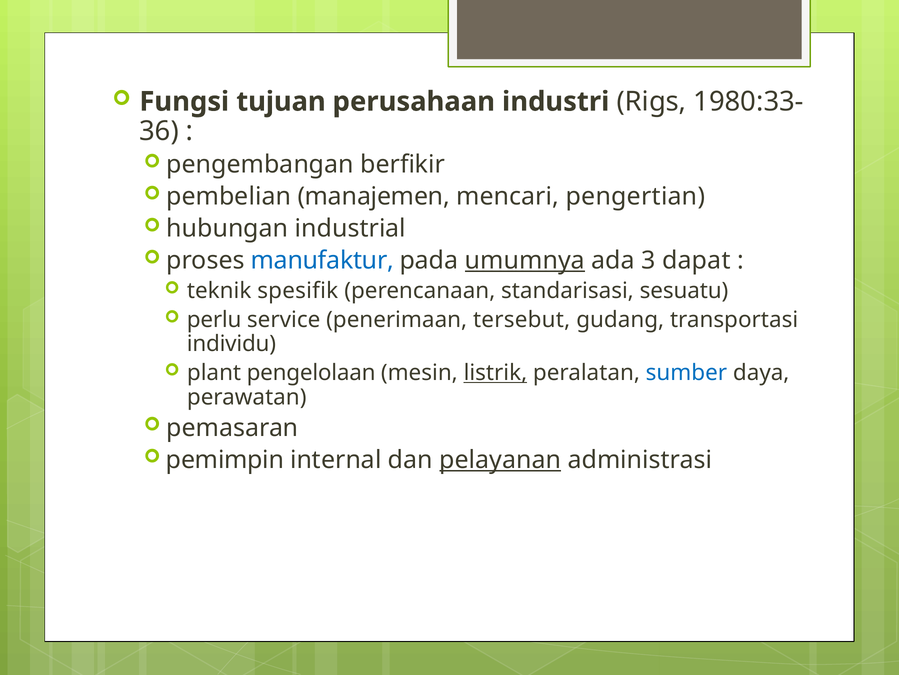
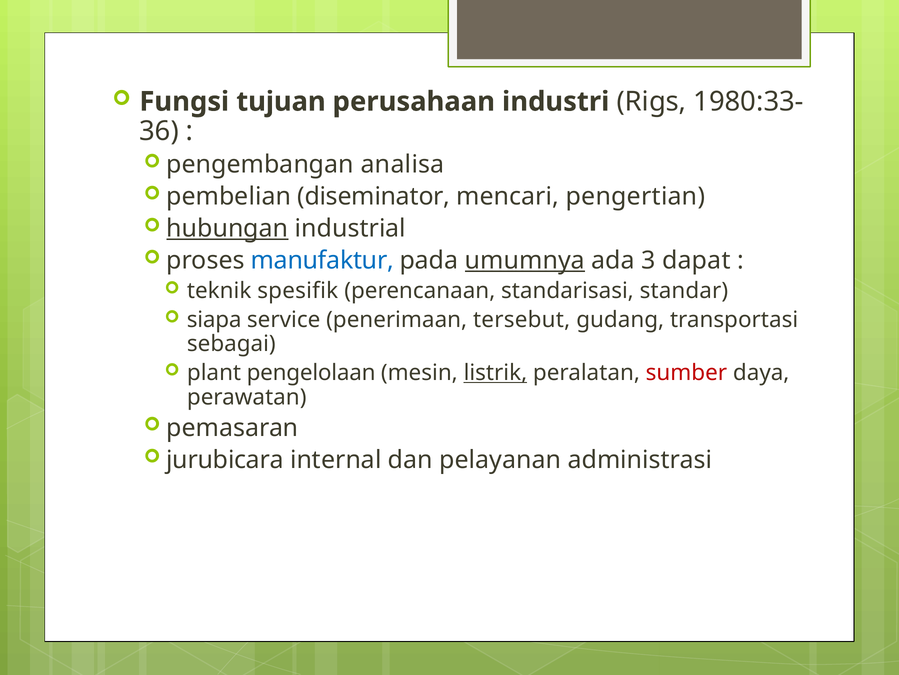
berfikir: berfikir -> analisa
manajemen: manajemen -> diseminator
hubungan underline: none -> present
sesuatu: sesuatu -> standar
perlu: perlu -> siapa
individu: individu -> sebagai
sumber colour: blue -> red
pemimpin: pemimpin -> jurubicara
pelayanan underline: present -> none
